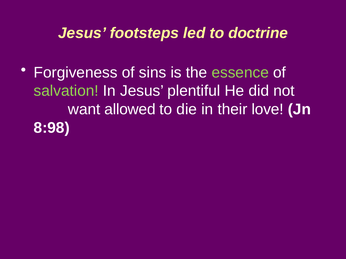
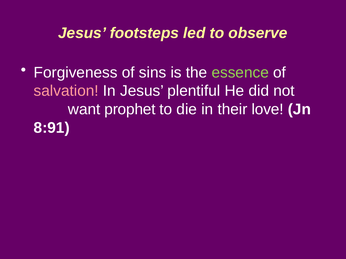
doctrine: doctrine -> observe
salvation colour: light green -> pink
allowed: allowed -> prophet
8:98: 8:98 -> 8:91
